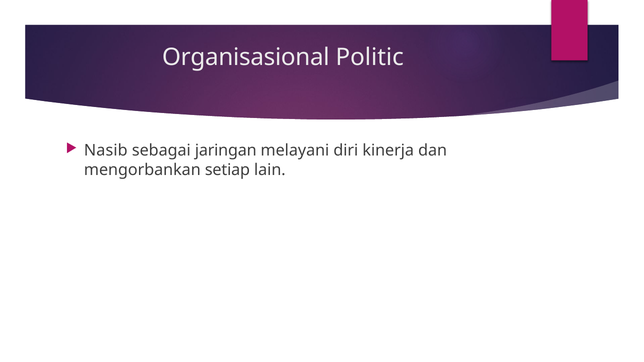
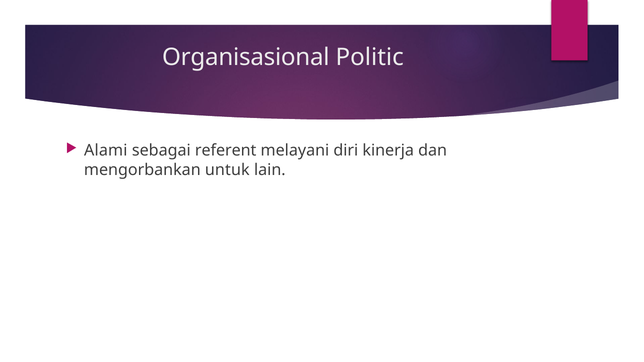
Nasib: Nasib -> Alami
jaringan: jaringan -> referent
setiap: setiap -> untuk
